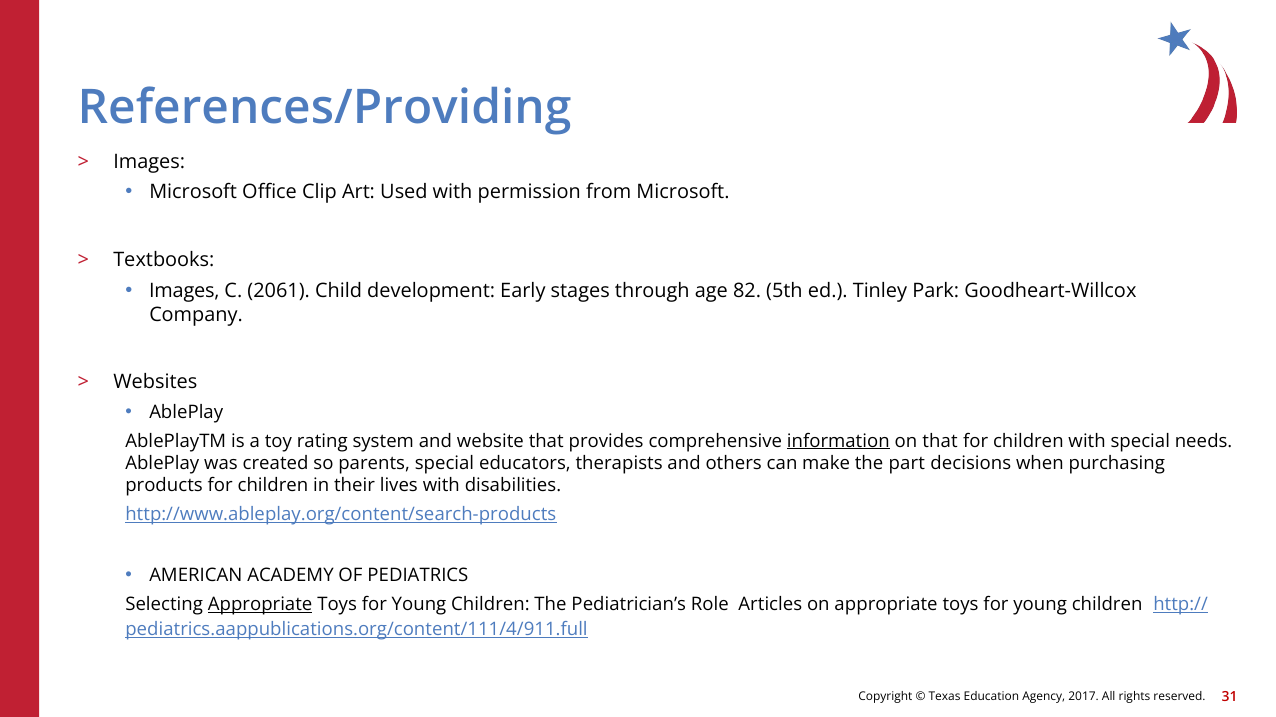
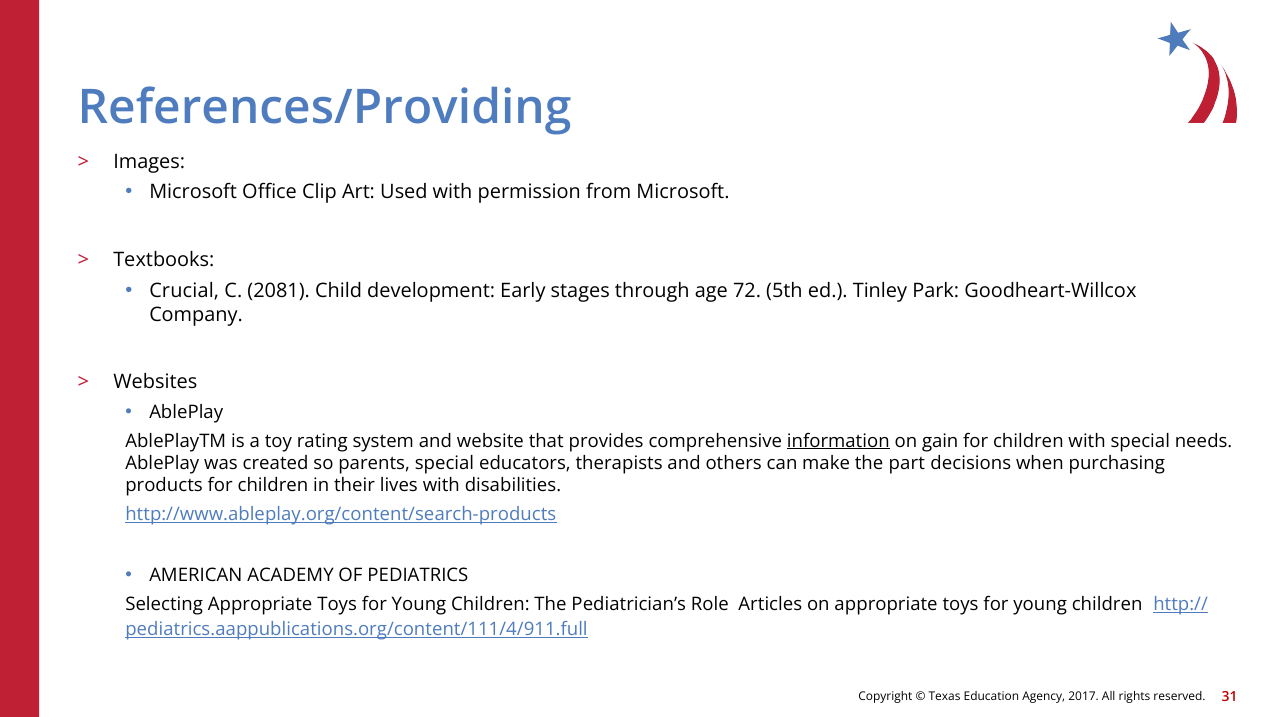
Images at (184, 291): Images -> Crucial
2061: 2061 -> 2081
82: 82 -> 72
on that: that -> gain
Appropriate at (260, 605) underline: present -> none
